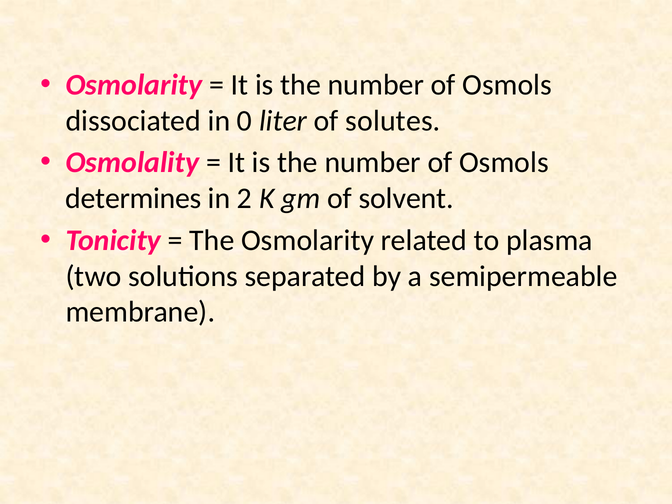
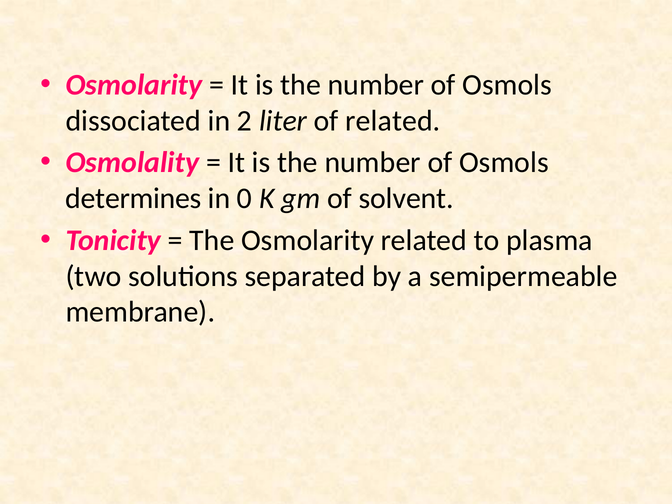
0: 0 -> 2
of solutes: solutes -> related
2: 2 -> 0
